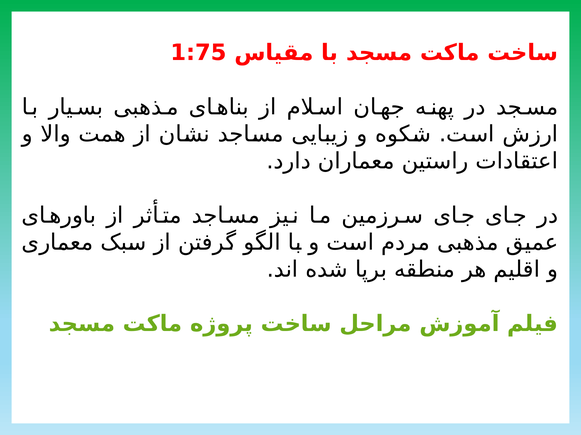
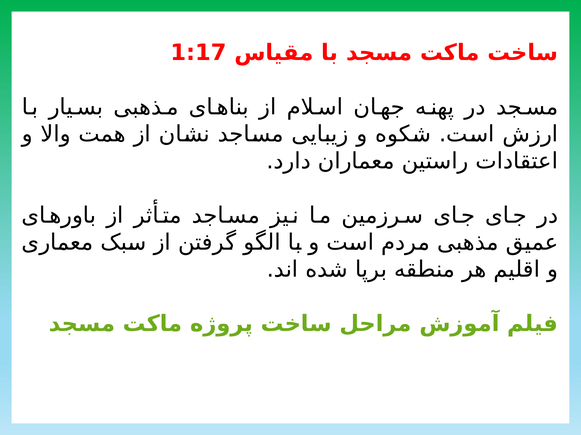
1:75: 1:75 -> 1:17
